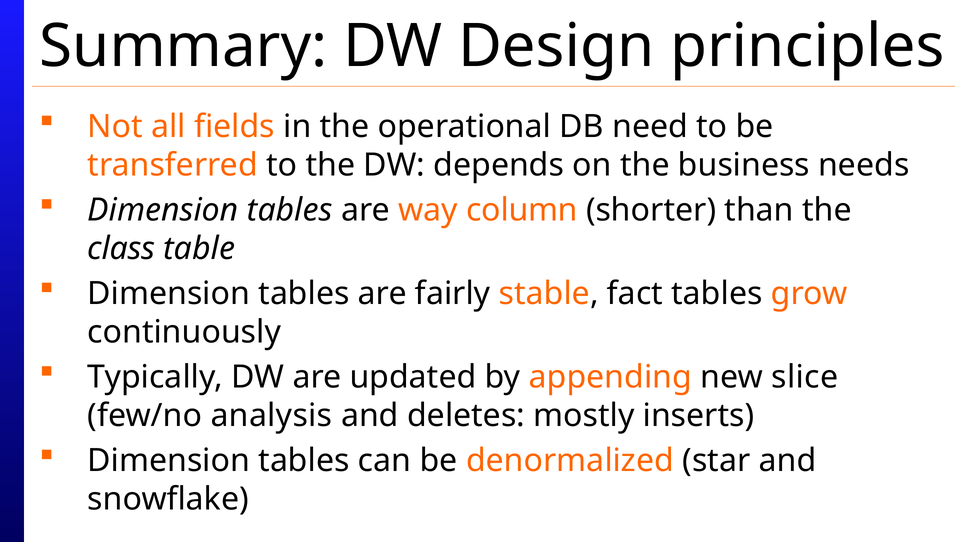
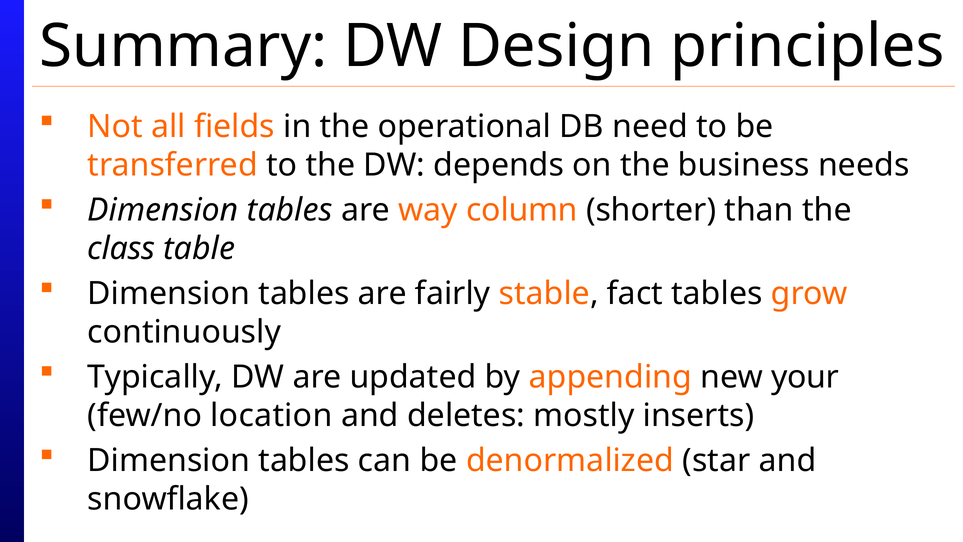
slice: slice -> your
analysis: analysis -> location
